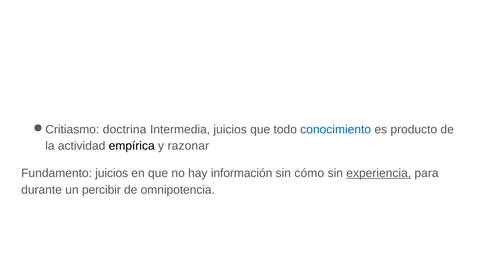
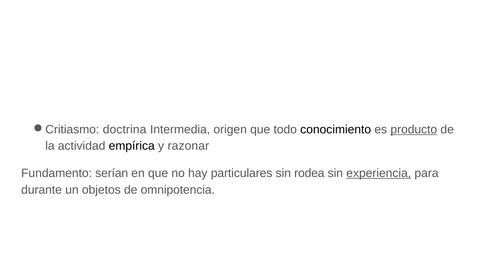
Intermedia juicios: juicios -> origen
conocimiento colour: blue -> black
producto underline: none -> present
Fundamento juicios: juicios -> serían
información: información -> particulares
cómo: cómo -> rodea
percibir: percibir -> objetos
